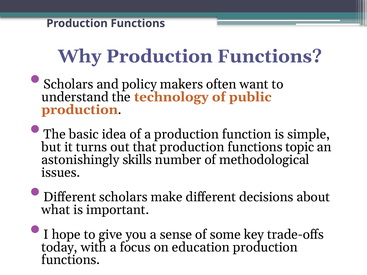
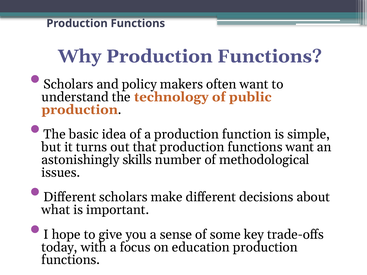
functions topic: topic -> want
